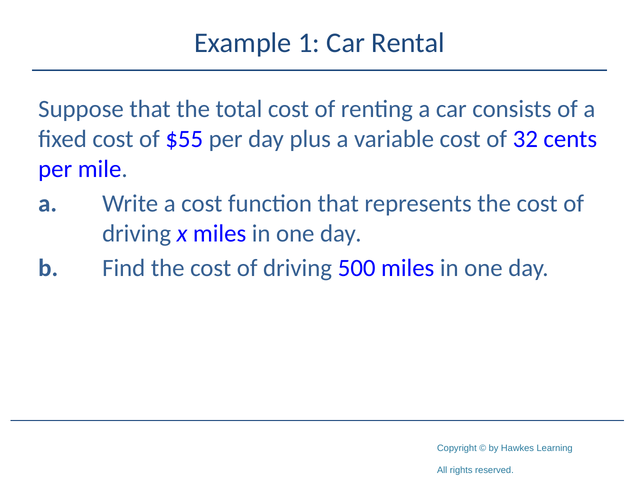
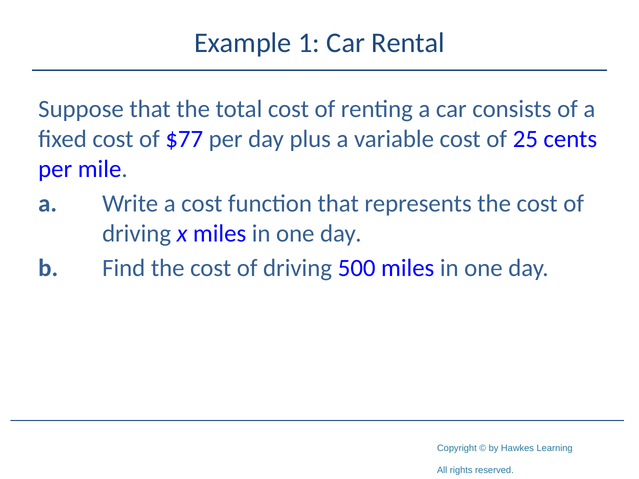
$55: $55 -> $77
32: 32 -> 25
